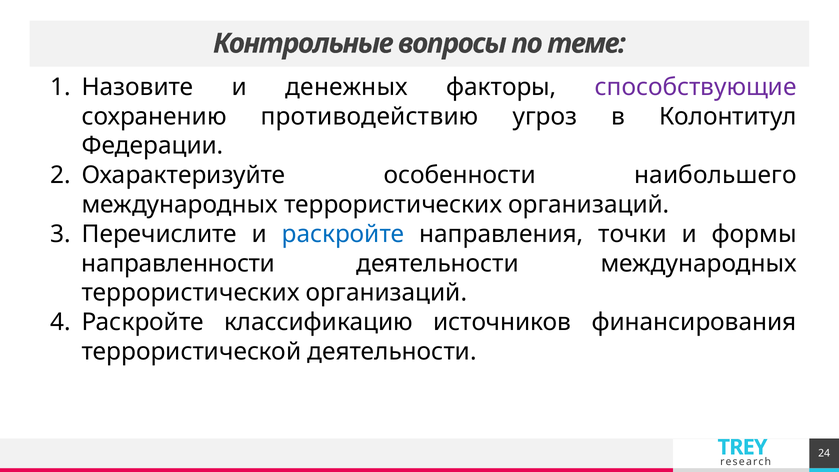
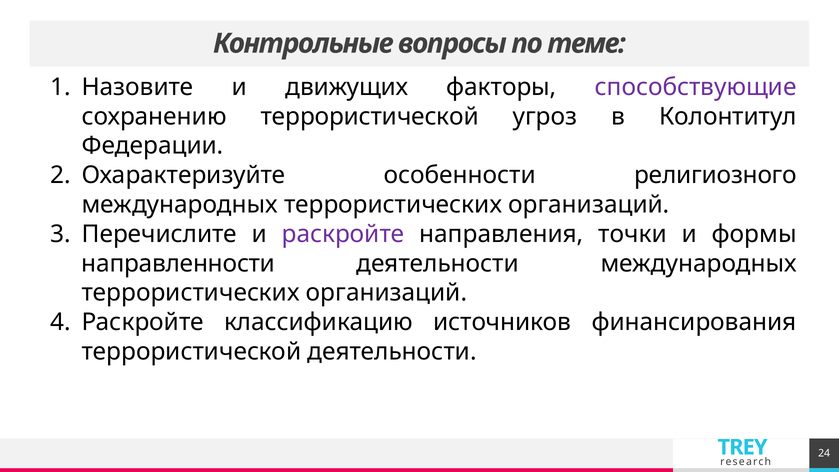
денежных: денежных -> движущих
сохранению противодействию: противодействию -> террористической
наибольшего: наибольшего -> религиозного
раскройте at (343, 234) colour: blue -> purple
